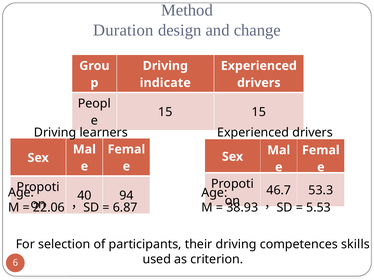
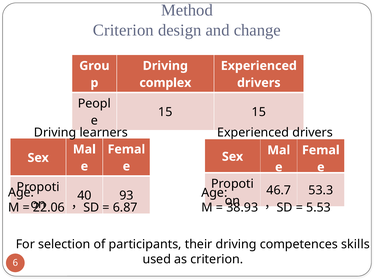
Duration at (123, 30): Duration -> Criterion
indicate: indicate -> complex
94: 94 -> 93
